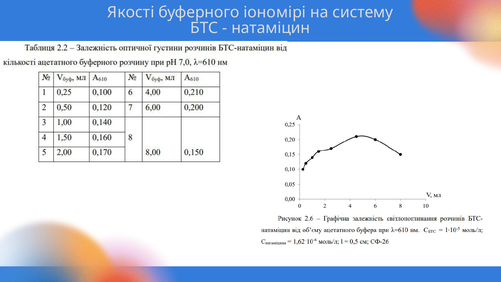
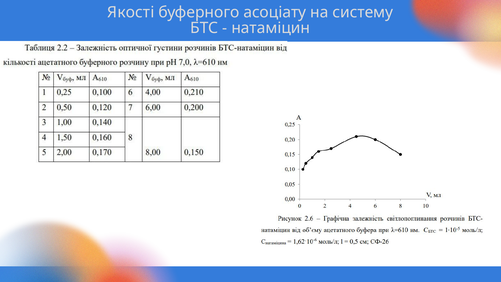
іономірі: іономірі -> асоціату
